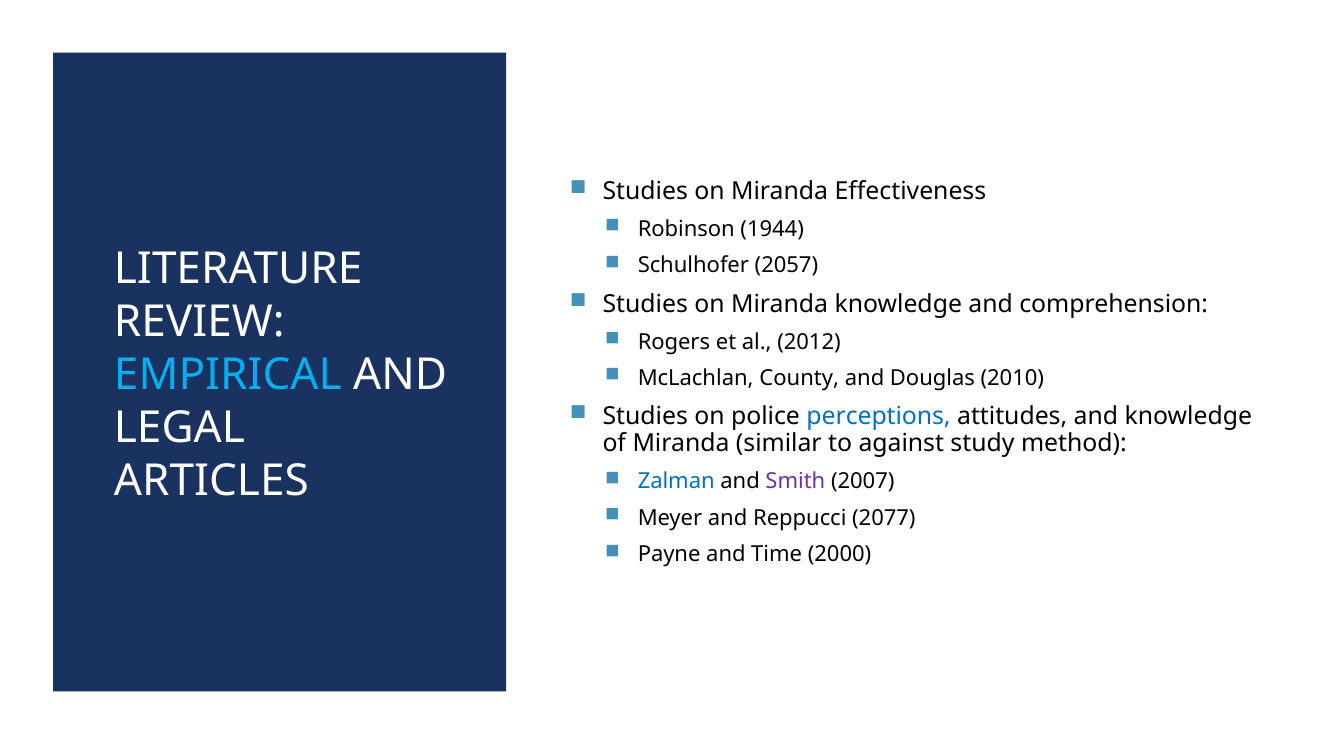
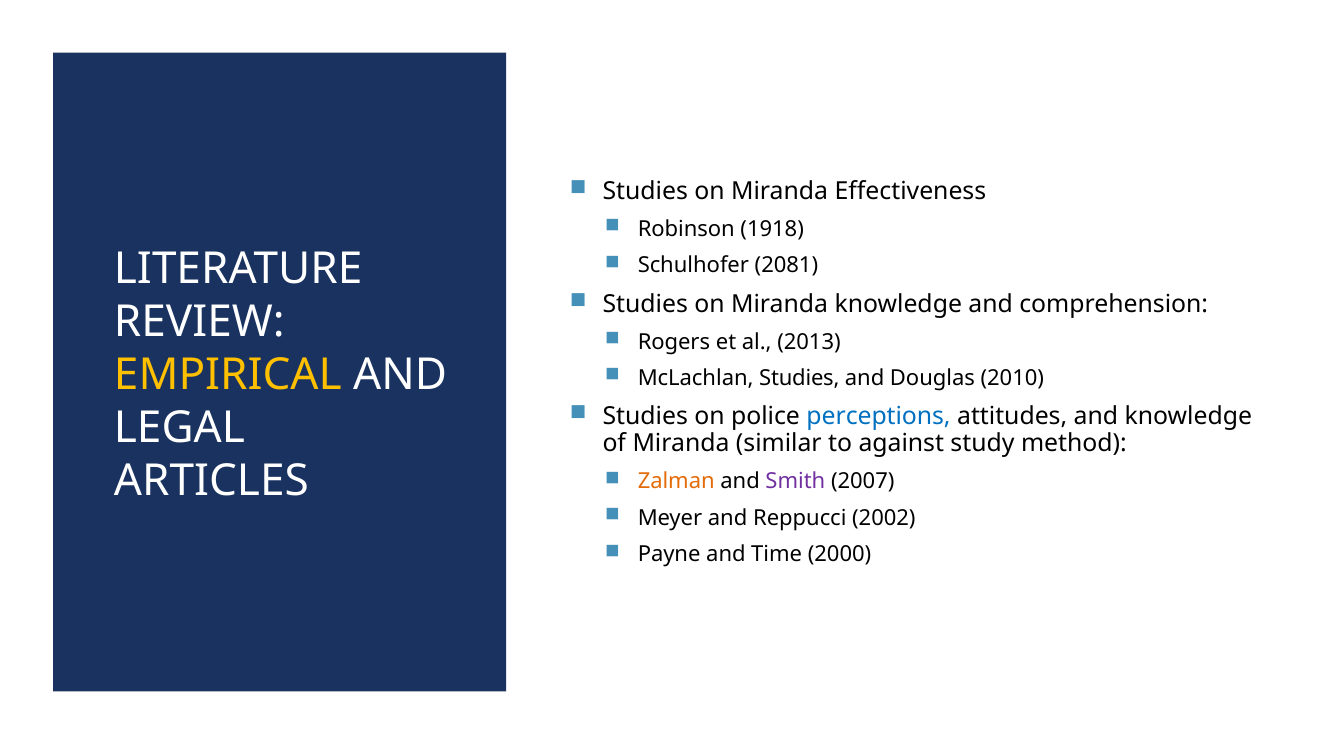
1944: 1944 -> 1918
2057: 2057 -> 2081
2012: 2012 -> 2013
EMPIRICAL colour: light blue -> yellow
McLachlan County: County -> Studies
Zalman colour: blue -> orange
2077: 2077 -> 2002
